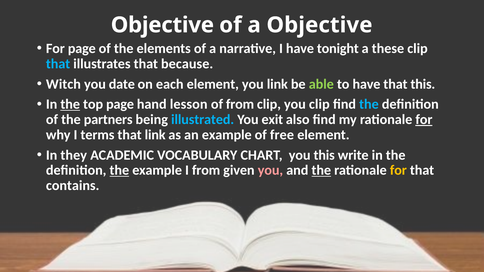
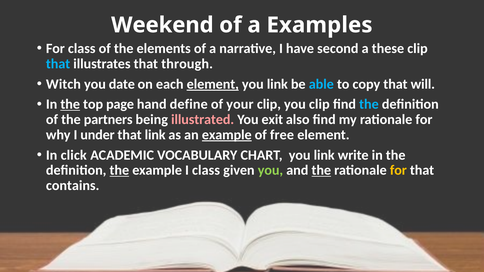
Objective at (162, 25): Objective -> Weekend
a Objective: Objective -> Examples
For page: page -> class
tonight: tonight -> second
because: because -> through
element at (213, 84) underline: none -> present
able colour: light green -> light blue
to have: have -> copy
that this: this -> will
lesson: lesson -> define
of from: from -> your
illustrated colour: light blue -> pink
for at (424, 120) underline: present -> none
terms: terms -> under
example at (227, 135) underline: none -> present
they: they -> click
CHART you this: this -> link
I from: from -> class
you at (270, 170) colour: pink -> light green
